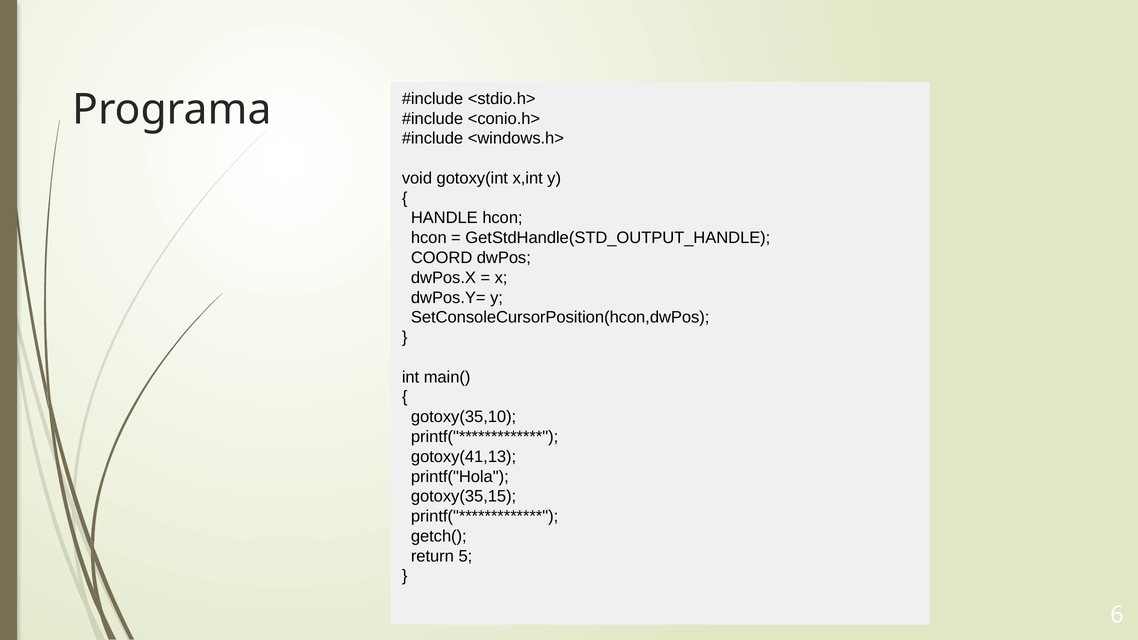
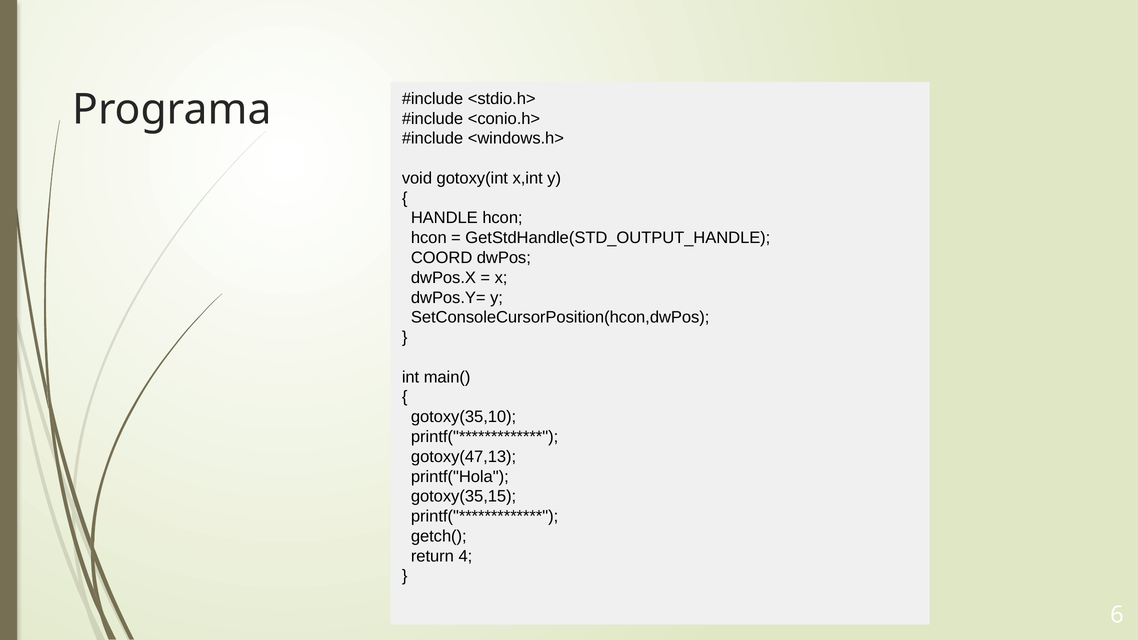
gotoxy(41,13: gotoxy(41,13 -> gotoxy(47,13
5: 5 -> 4
